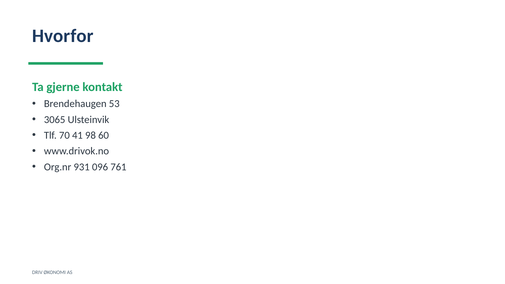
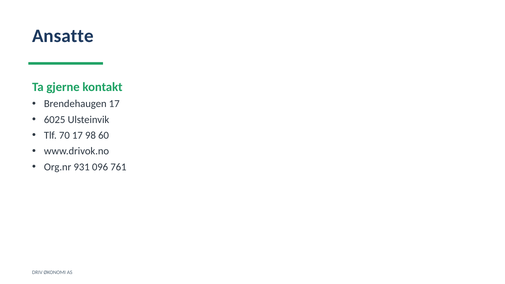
Hvorfor: Hvorfor -> Ansatte
Brendehaugen 53: 53 -> 17
3065: 3065 -> 6025
70 41: 41 -> 17
